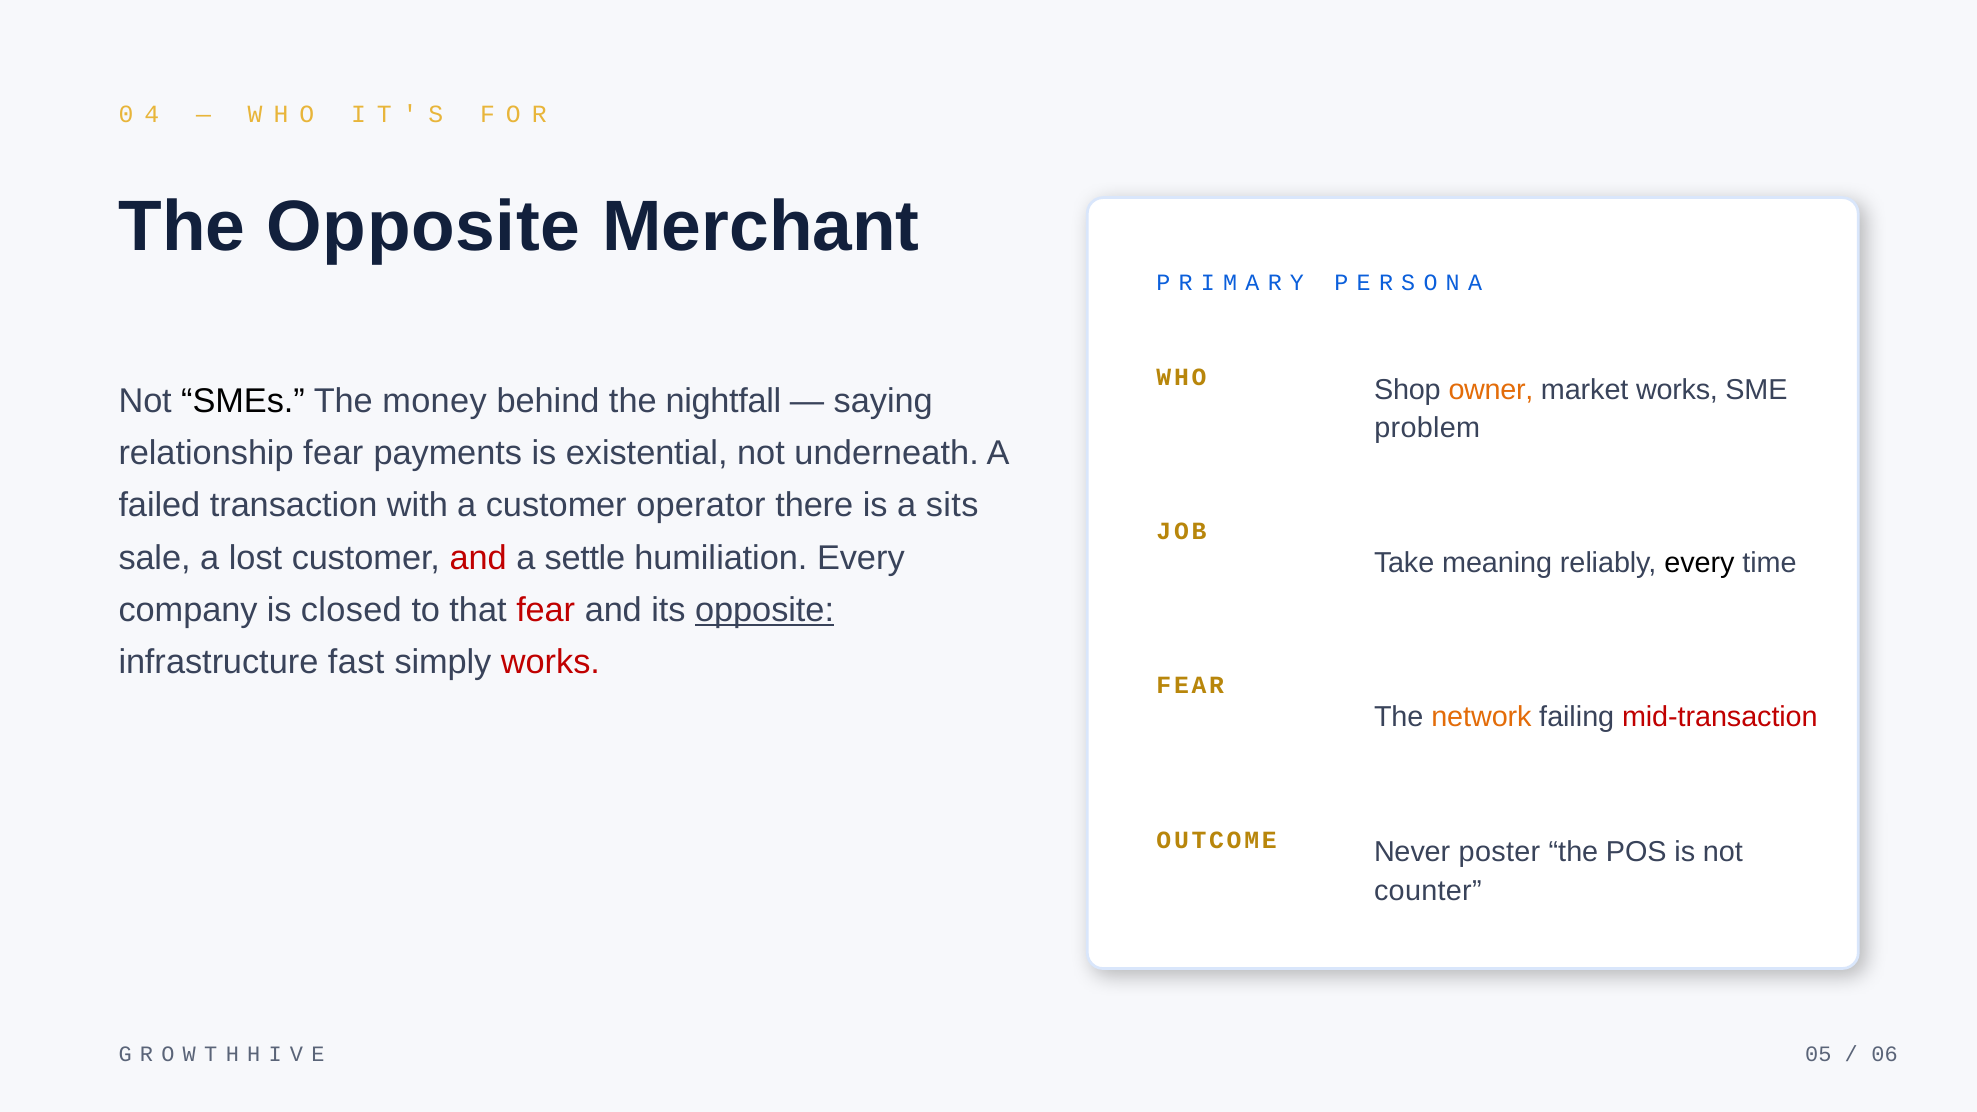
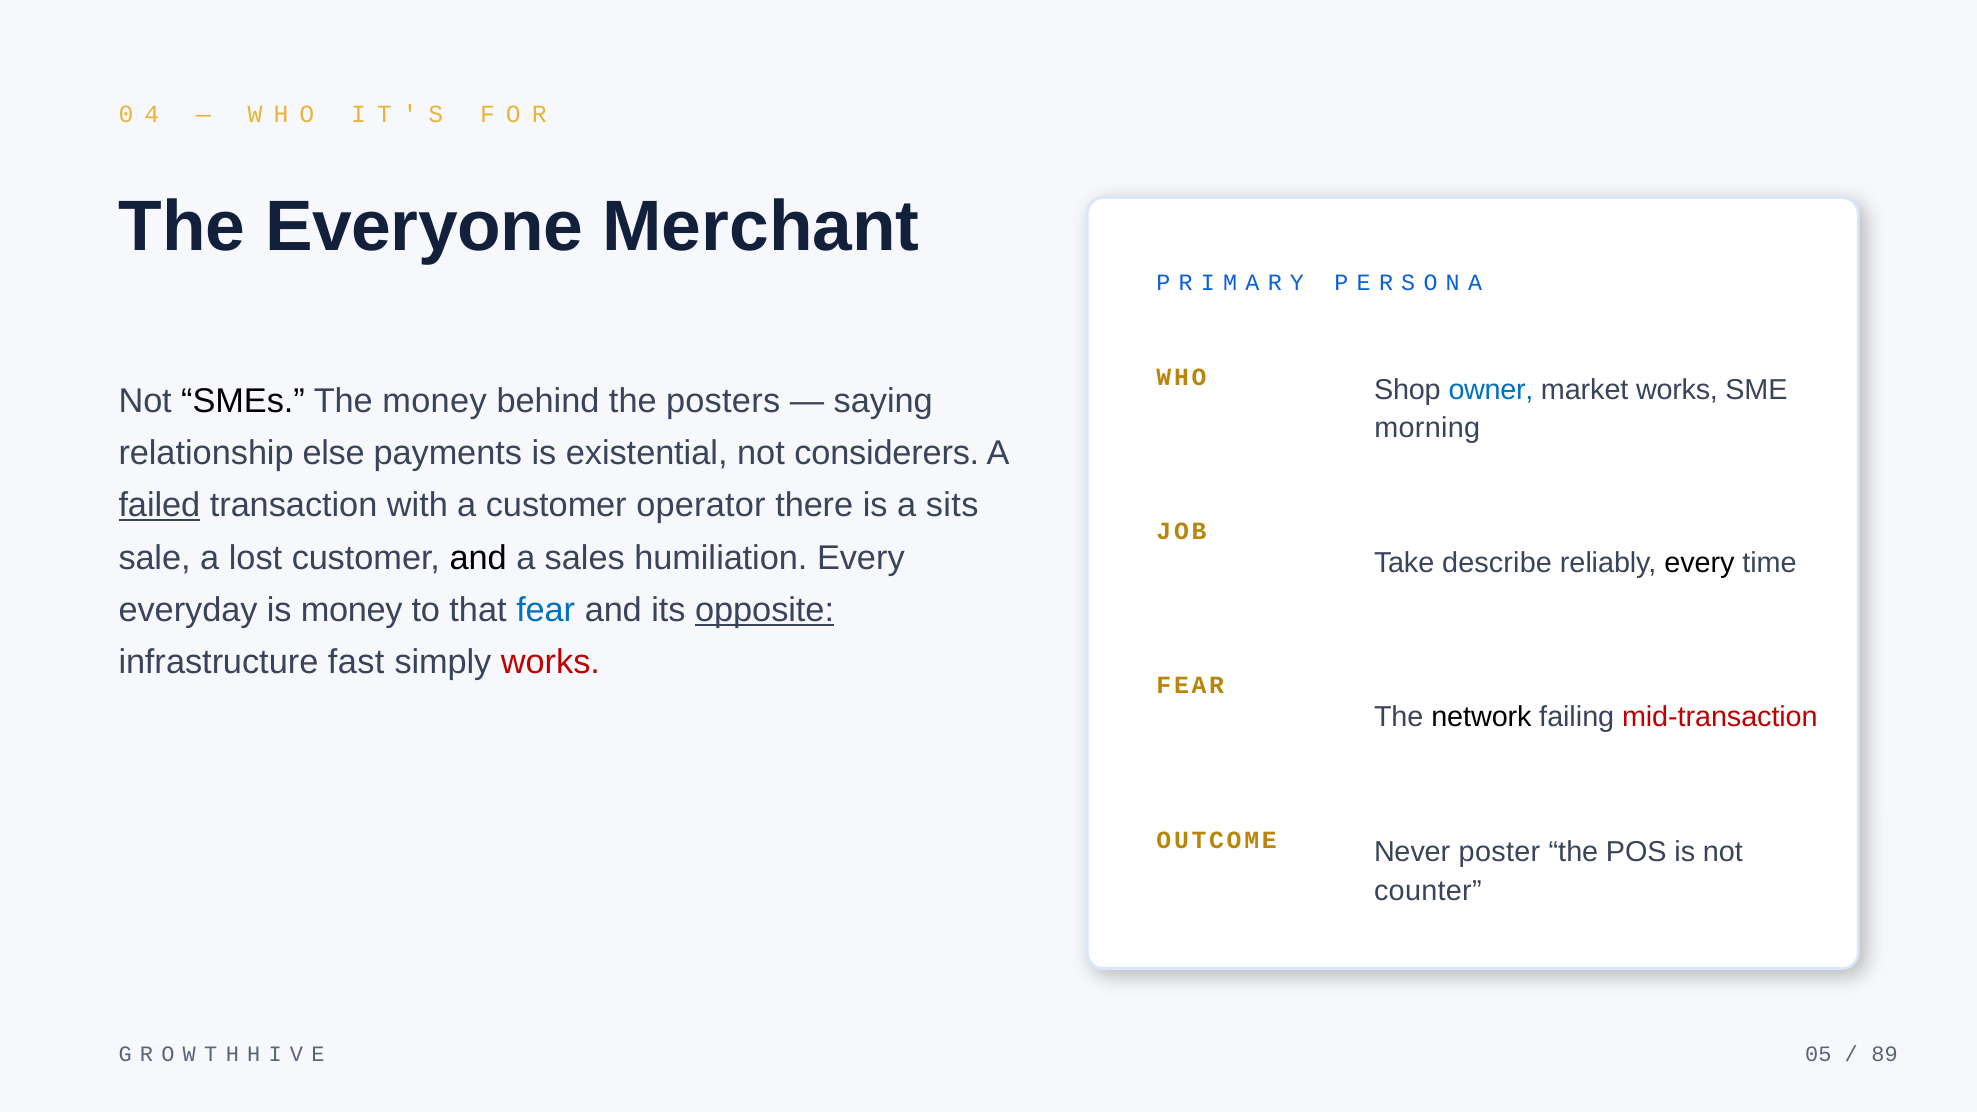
The Opposite: Opposite -> Everyone
owner colour: orange -> blue
nightfall: nightfall -> posters
problem: problem -> morning
relationship fear: fear -> else
underneath: underneath -> considerers
failed underline: none -> present
and at (478, 558) colour: red -> black
settle: settle -> sales
meaning: meaning -> describe
company: company -> everyday
is closed: closed -> money
fear at (546, 610) colour: red -> blue
network colour: orange -> black
06: 06 -> 89
